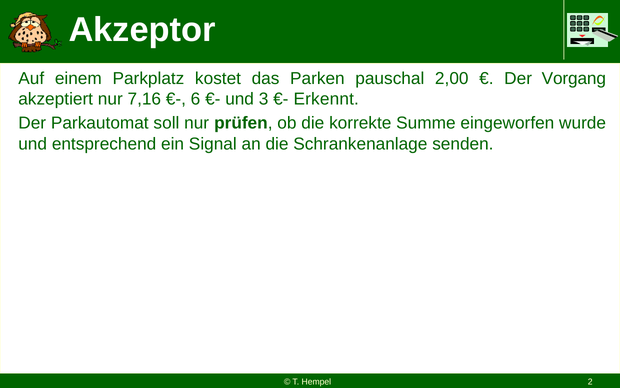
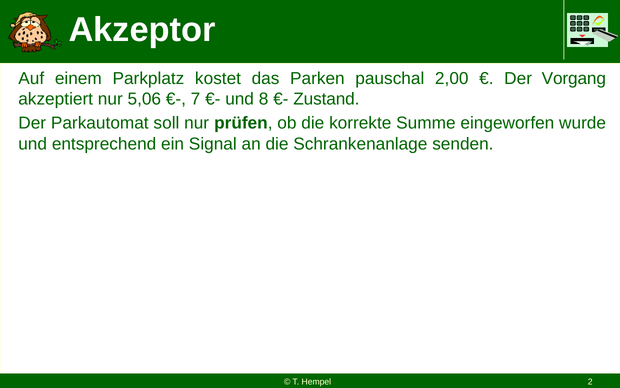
7,16: 7,16 -> 5,06
6: 6 -> 7
3: 3 -> 8
Erkennt: Erkennt -> Zustand
